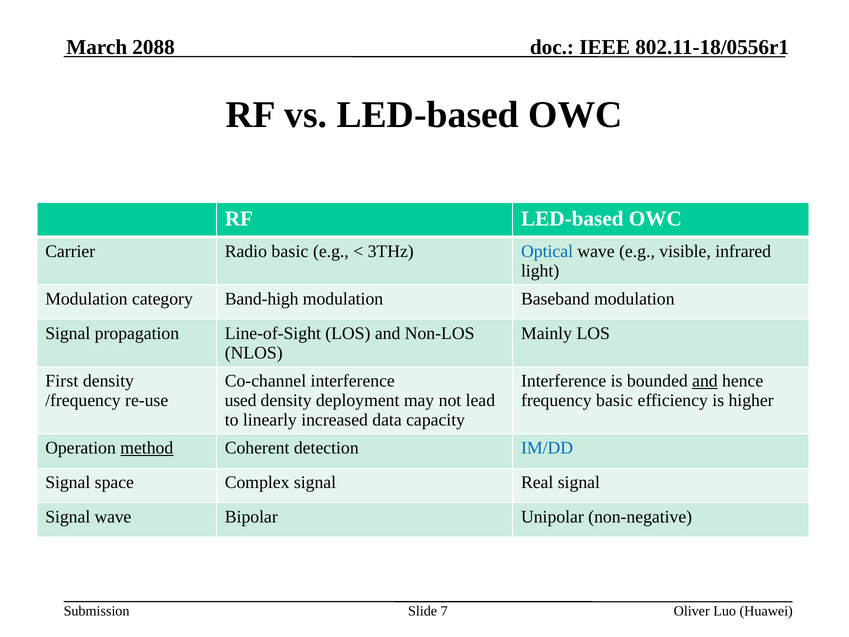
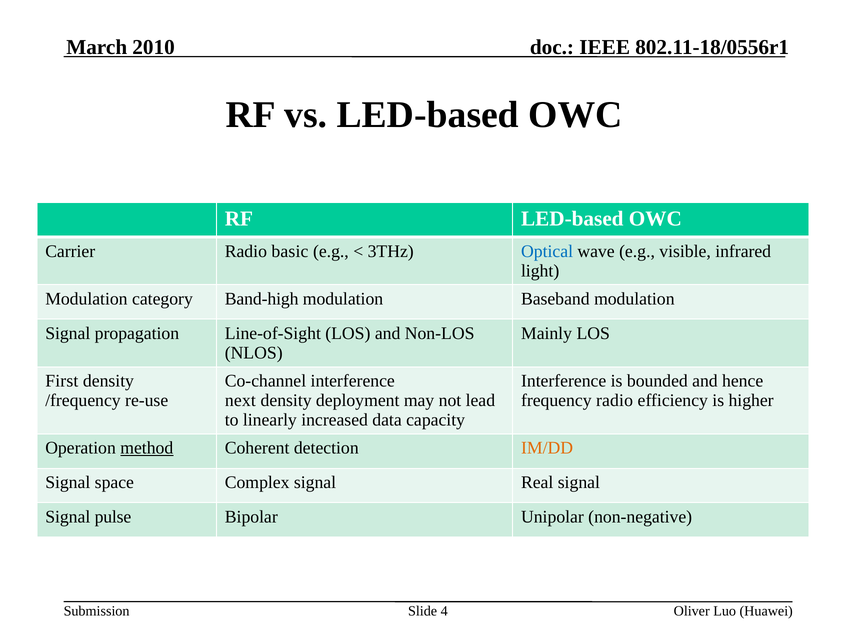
2088: 2088 -> 2010
and at (705, 381) underline: present -> none
used: used -> next
frequency basic: basic -> radio
IM/DD colour: blue -> orange
Signal wave: wave -> pulse
7: 7 -> 4
